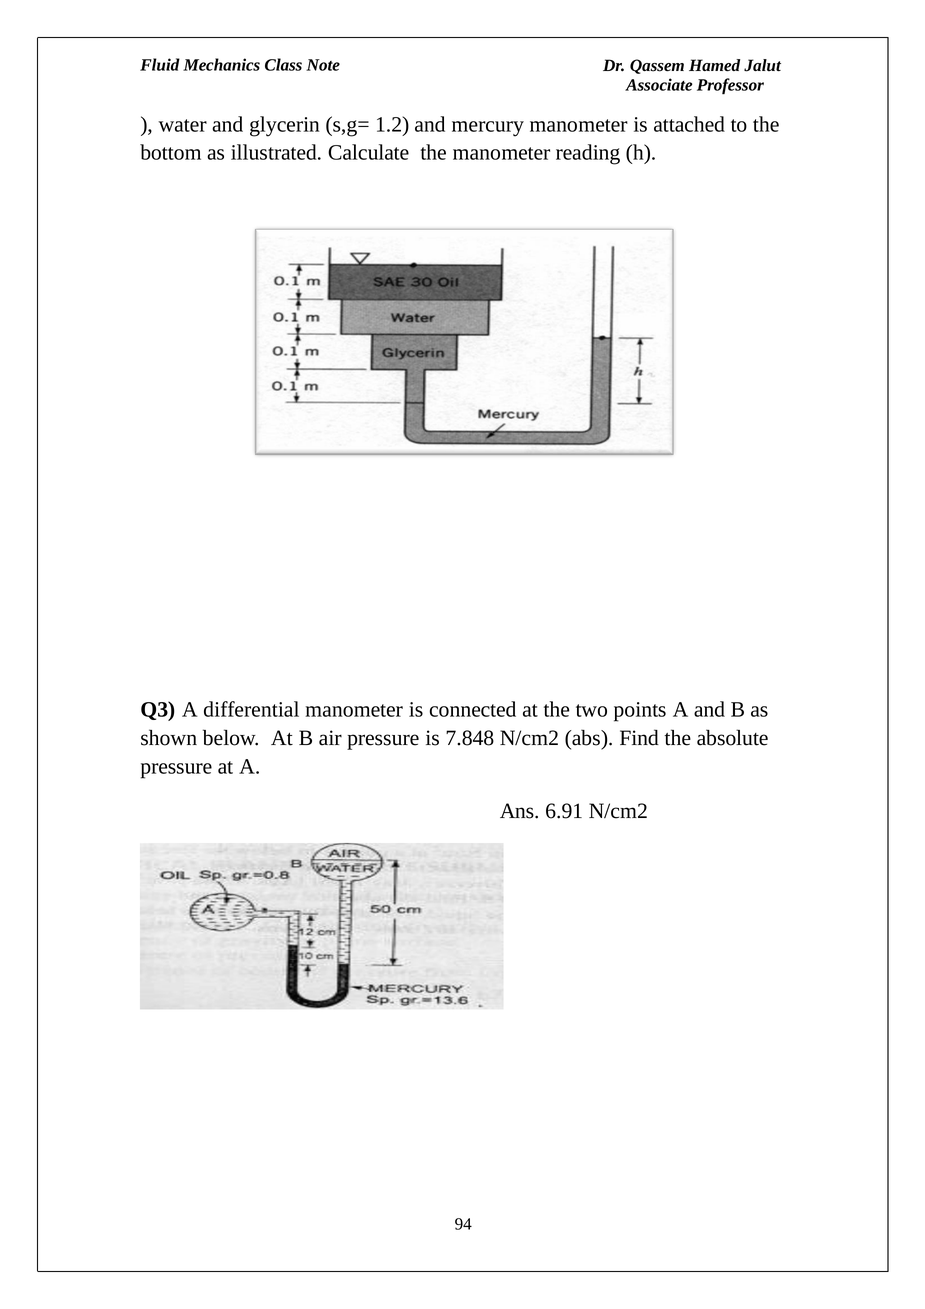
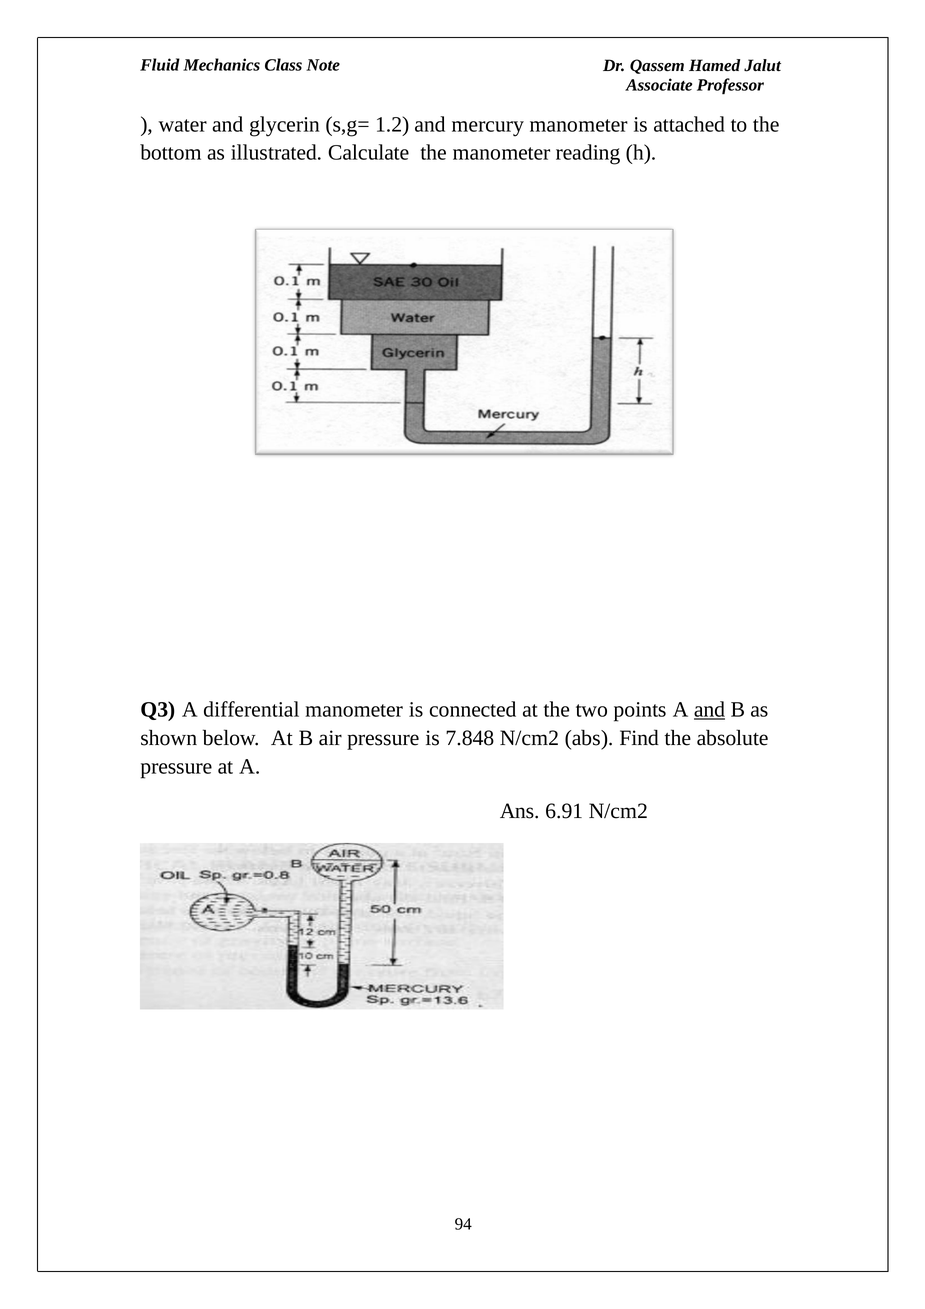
and at (709, 710) underline: none -> present
